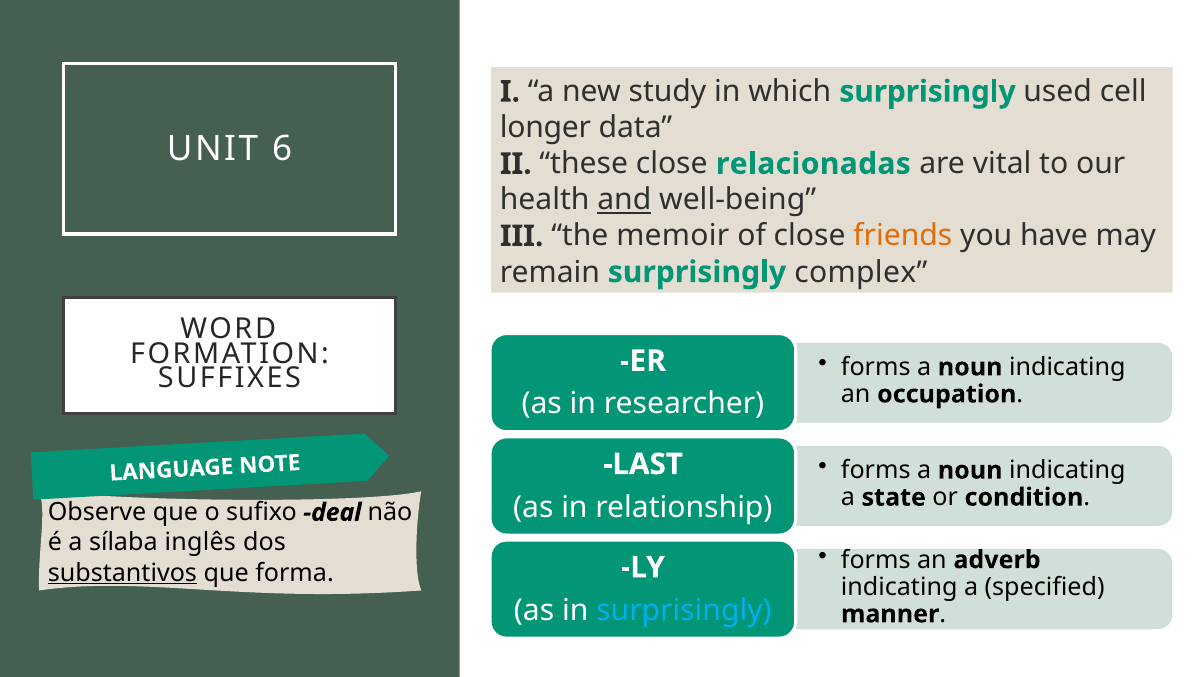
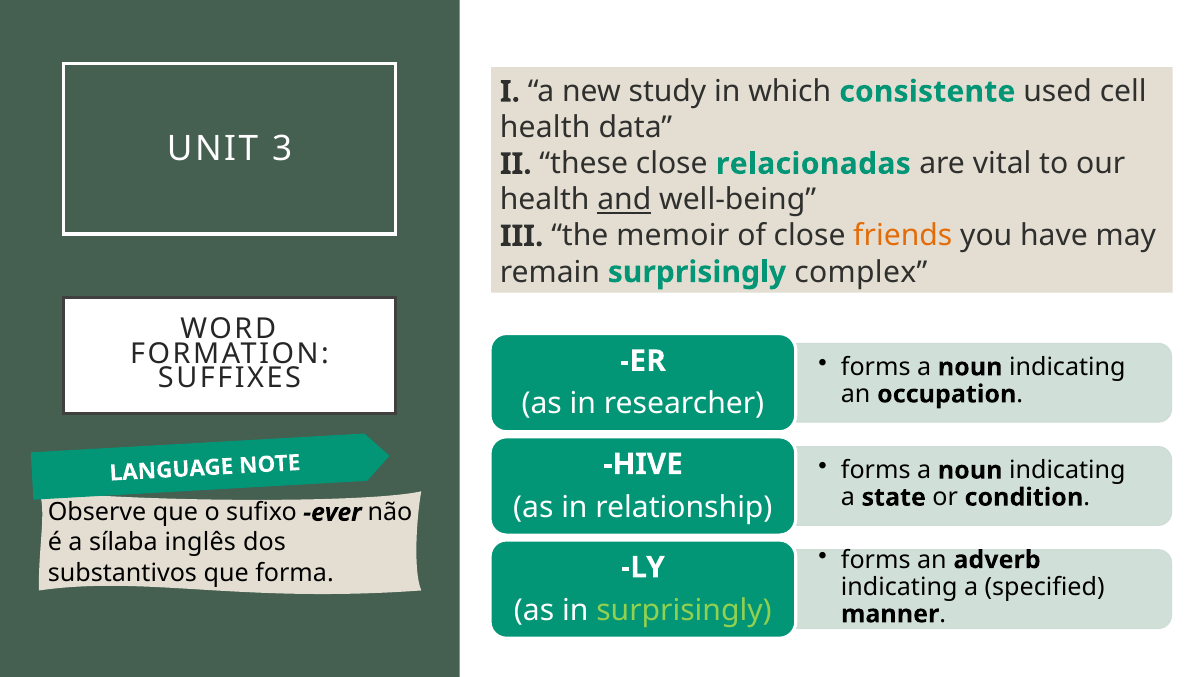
which surprisingly: surprisingly -> consistente
longer at (545, 128): longer -> health
6: 6 -> 3
LAST: LAST -> HIVE
deal: deal -> ever
substantivos underline: present -> none
surprisingly at (684, 611) colour: light blue -> light green
